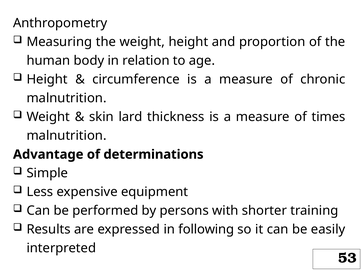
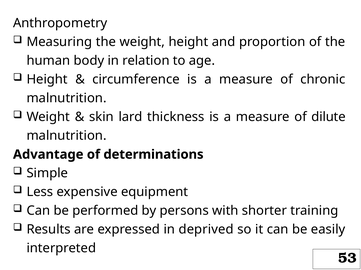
times: times -> dilute
following: following -> deprived
